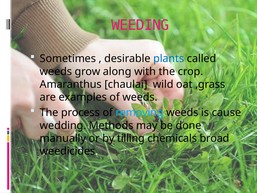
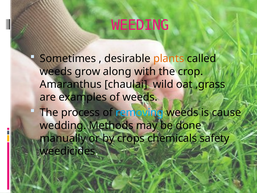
plants colour: blue -> orange
tilling: tilling -> crops
broad: broad -> safety
